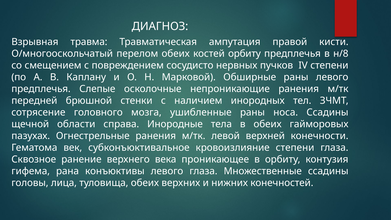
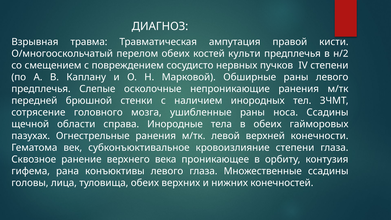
костей орбиту: орбиту -> культи
н/8: н/8 -> н/2
